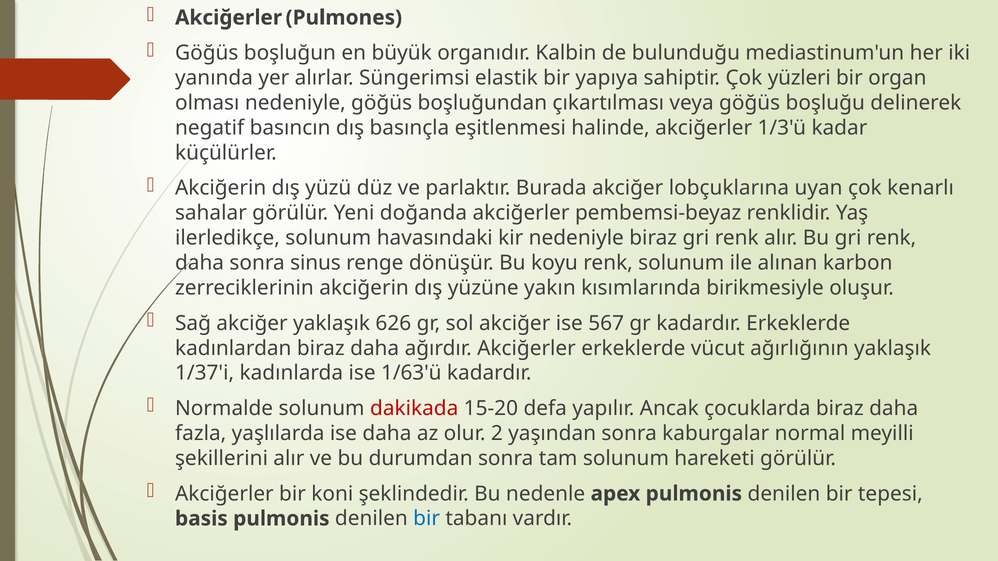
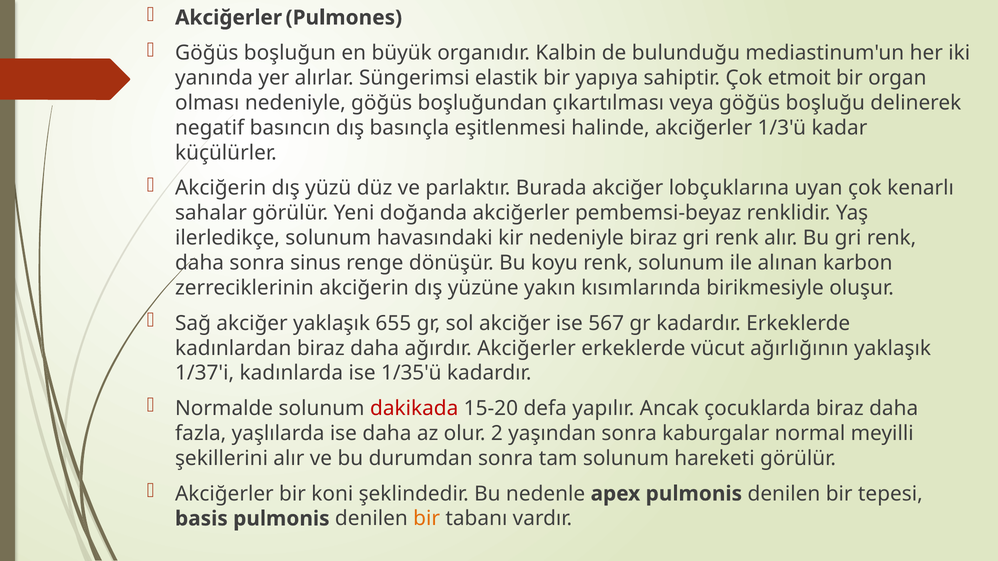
yüzleri: yüzleri -> etmoit
626: 626 -> 655
1/63'ü: 1/63'ü -> 1/35'ü
bir at (427, 519) colour: blue -> orange
